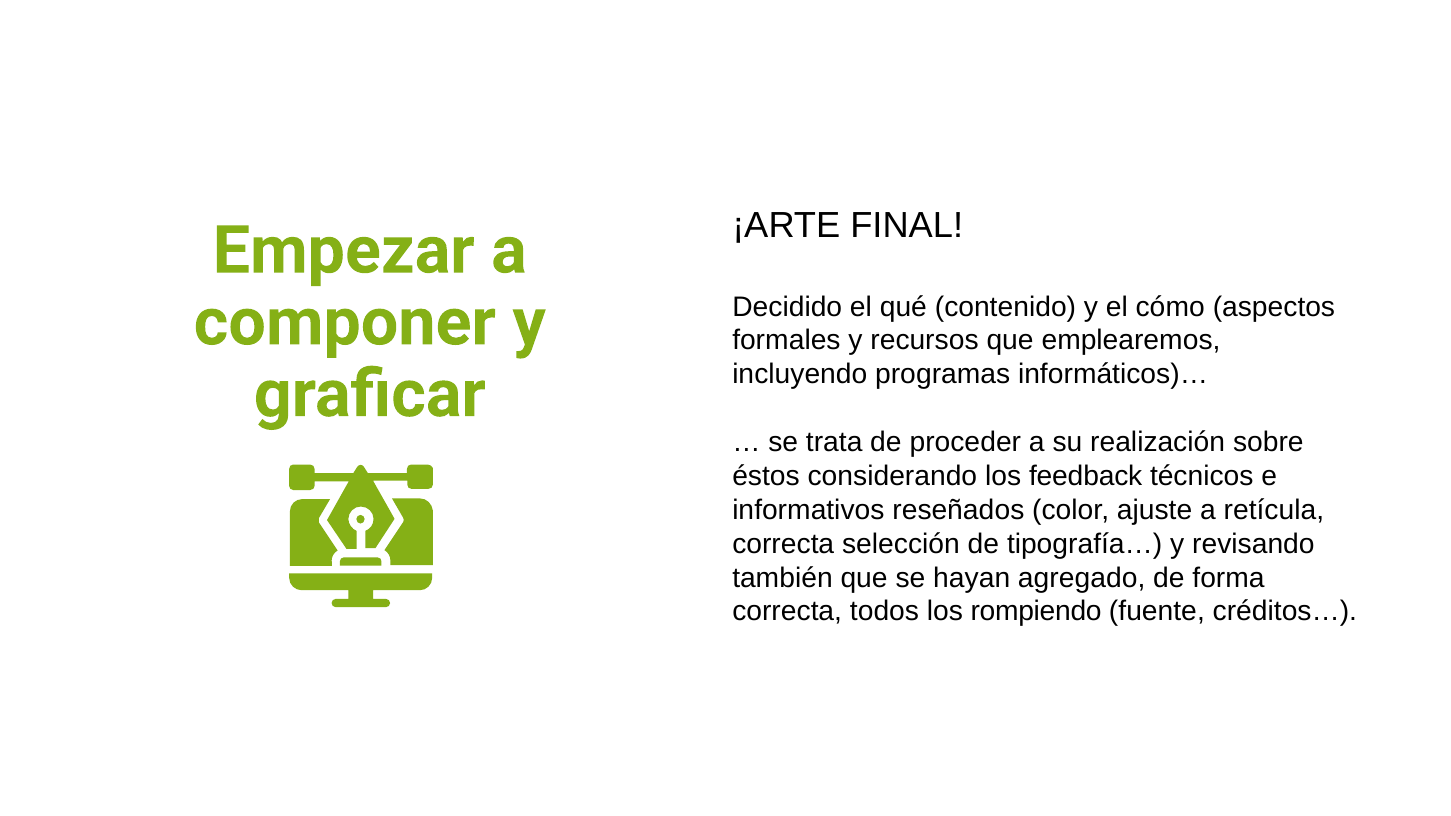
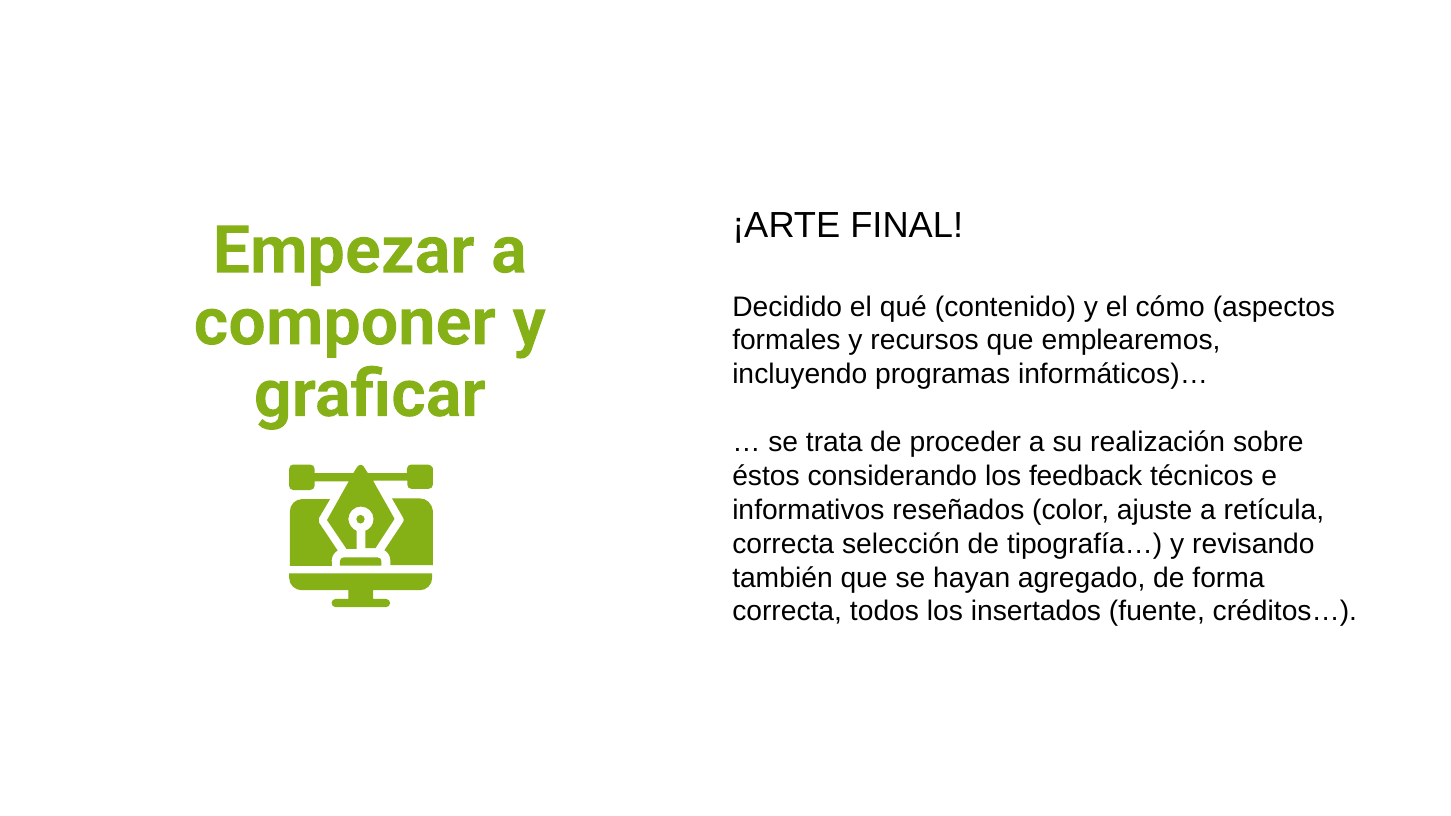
rompiendo: rompiendo -> insertados
